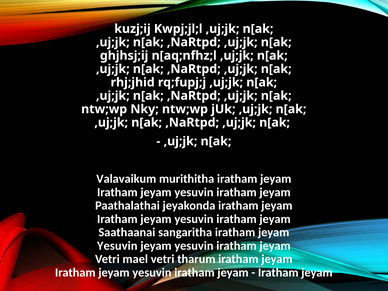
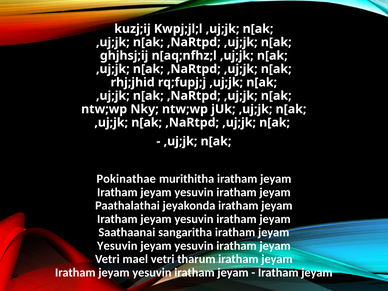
Valavaikum: Valavaikum -> Pokinathae
